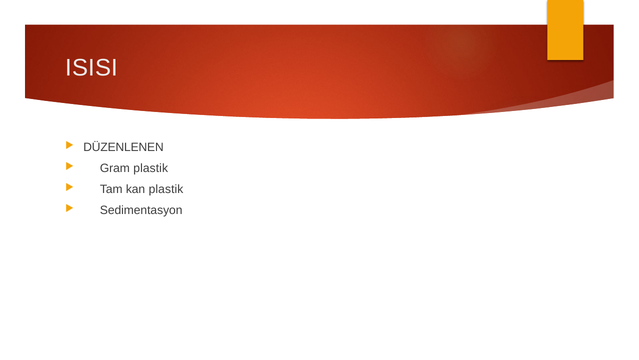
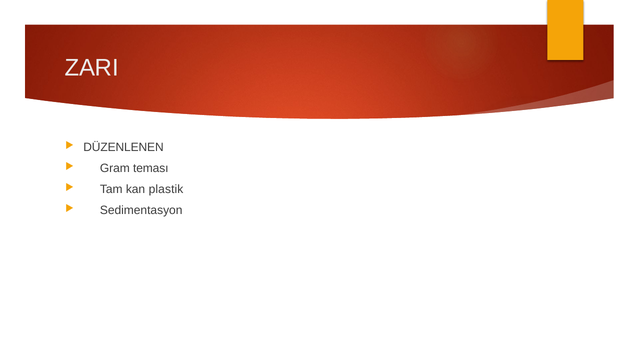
ISISI: ISISI -> ZARI
Gram plastik: plastik -> teması
